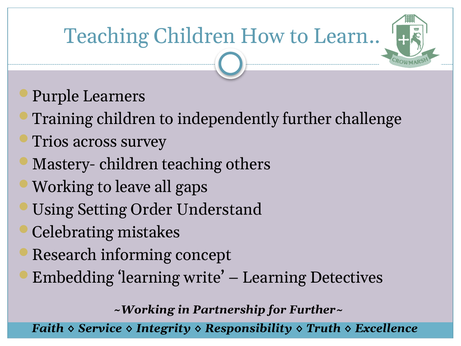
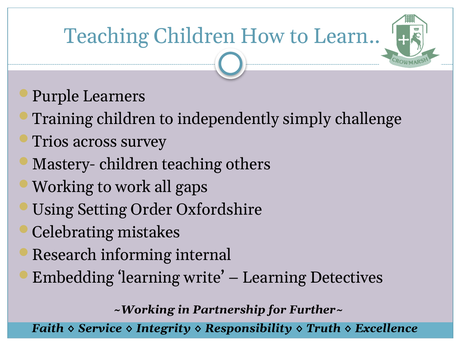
further: further -> simply
leave: leave -> work
Understand: Understand -> Oxfordshire
concept: concept -> internal
